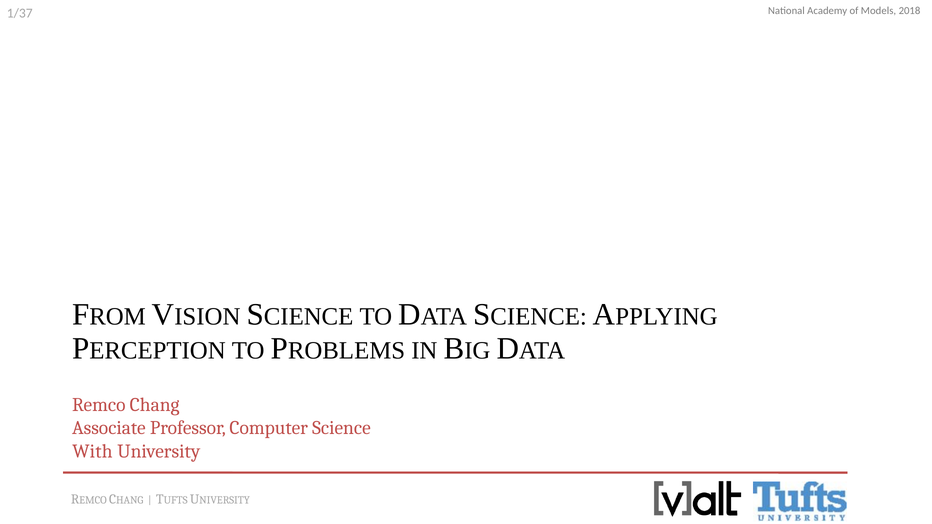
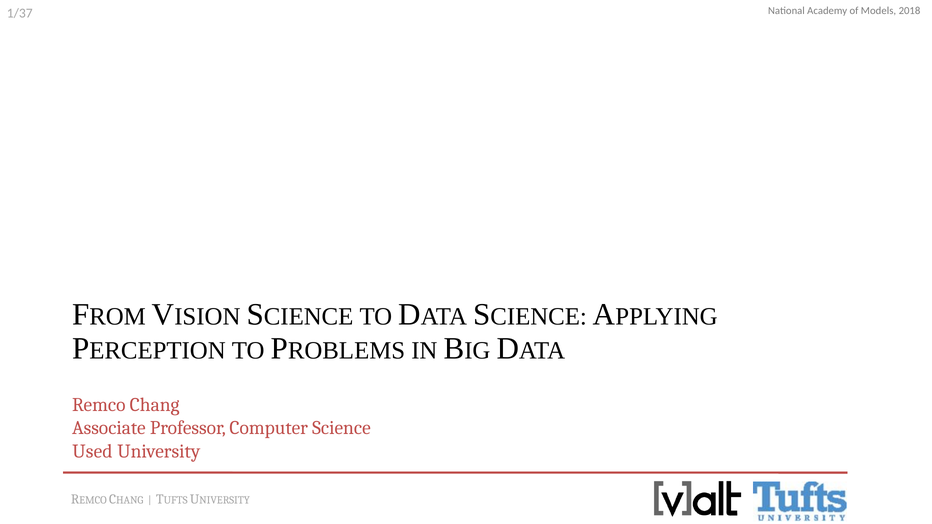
With: With -> Used
